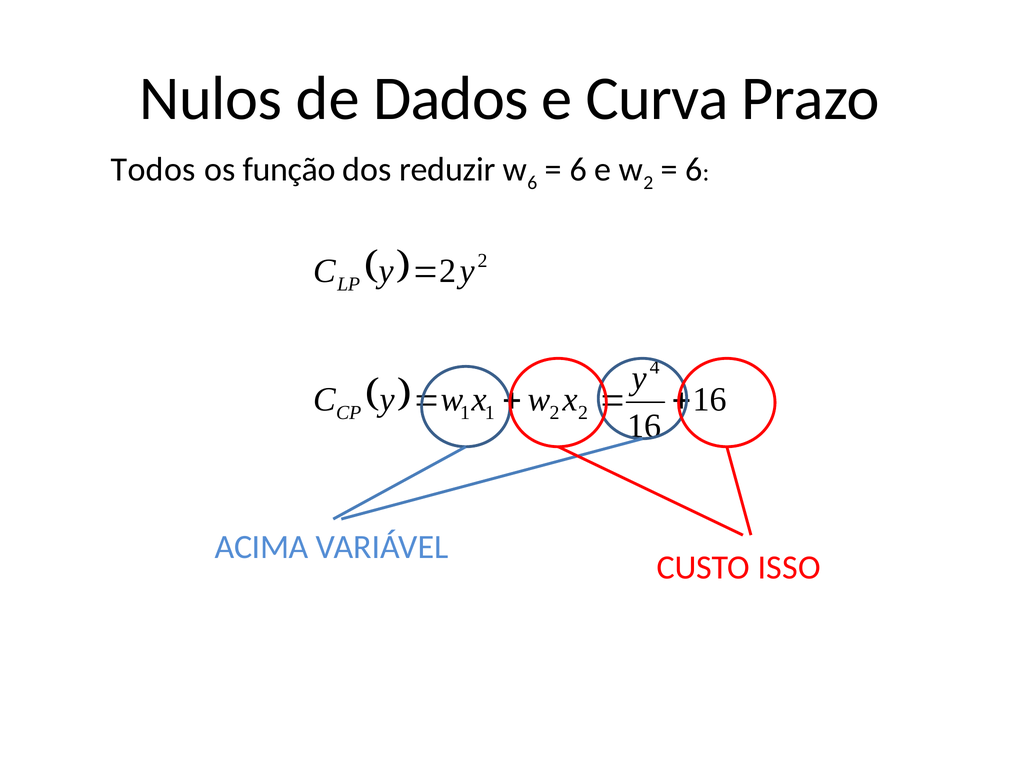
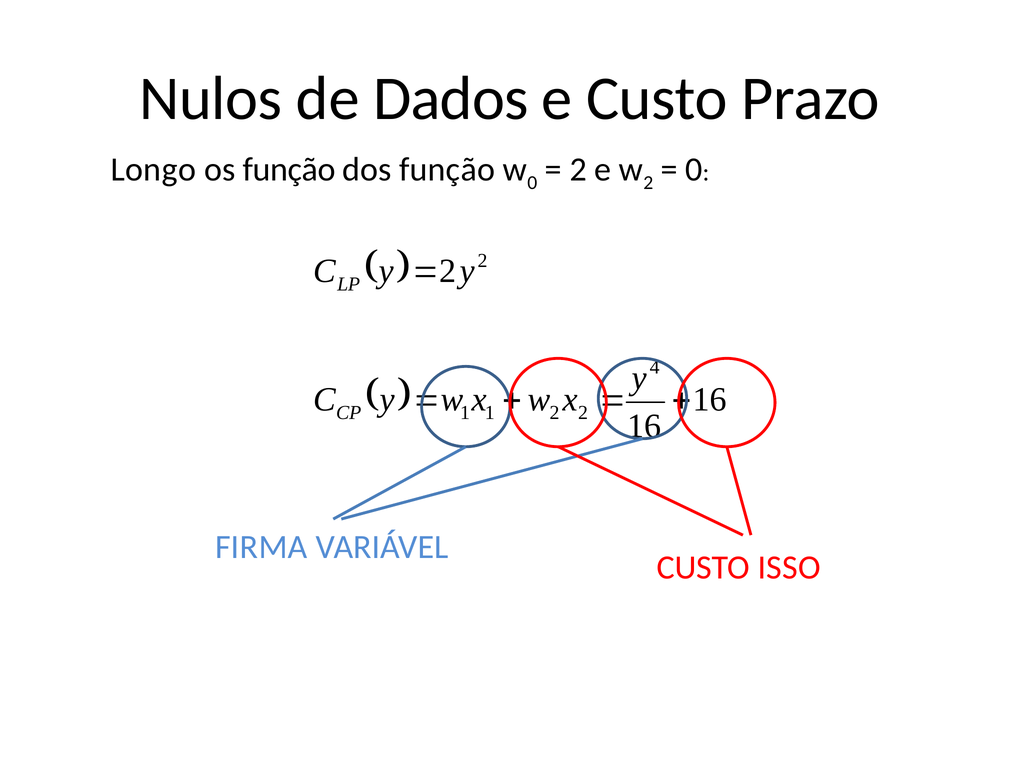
e Curva: Curva -> Custo
Todos: Todos -> Longo
dos reduzir: reduzir -> função
6 at (532, 183): 6 -> 0
6 at (578, 169): 6 -> 2
6 at (694, 169): 6 -> 0
ACIMA: ACIMA -> FIRMA
